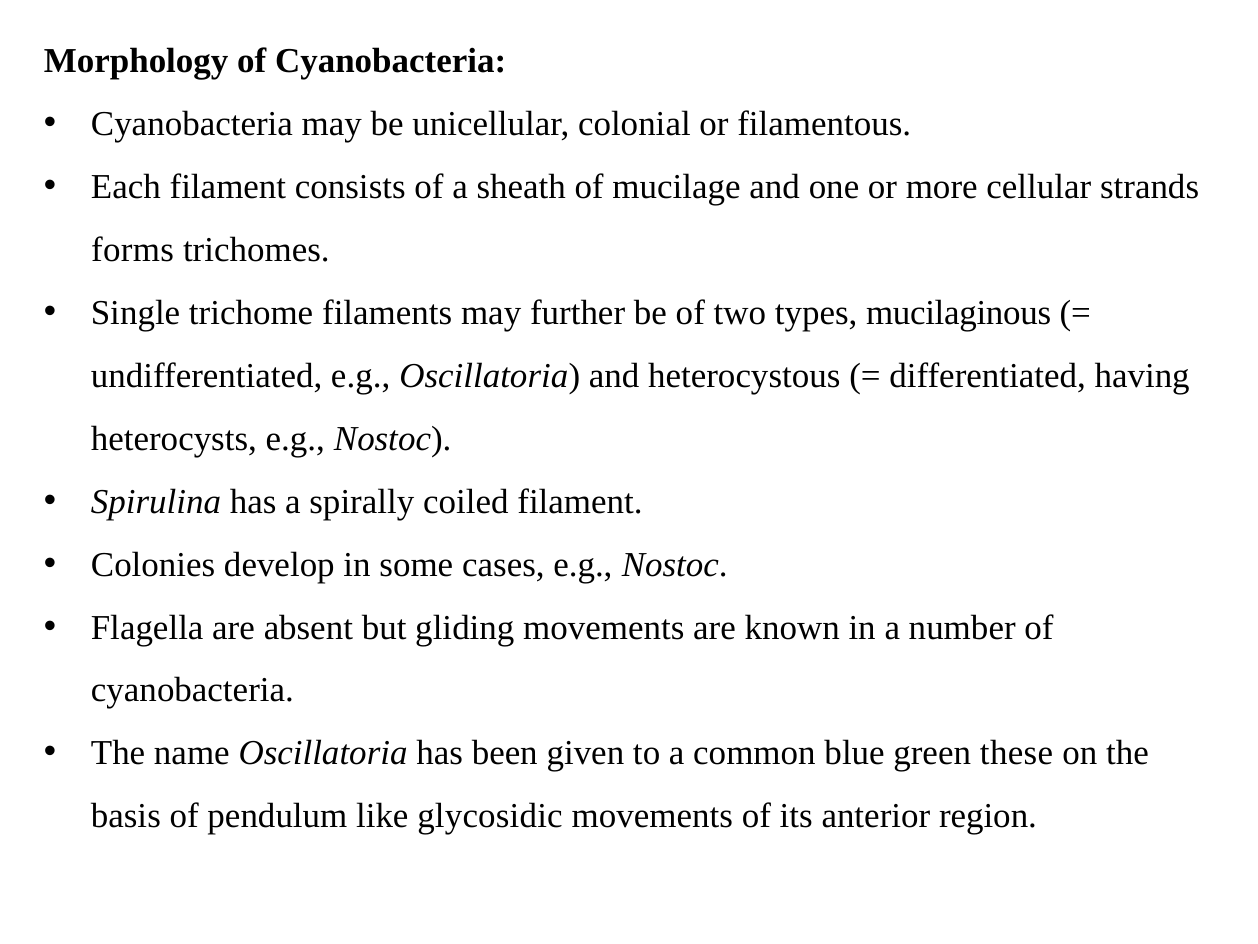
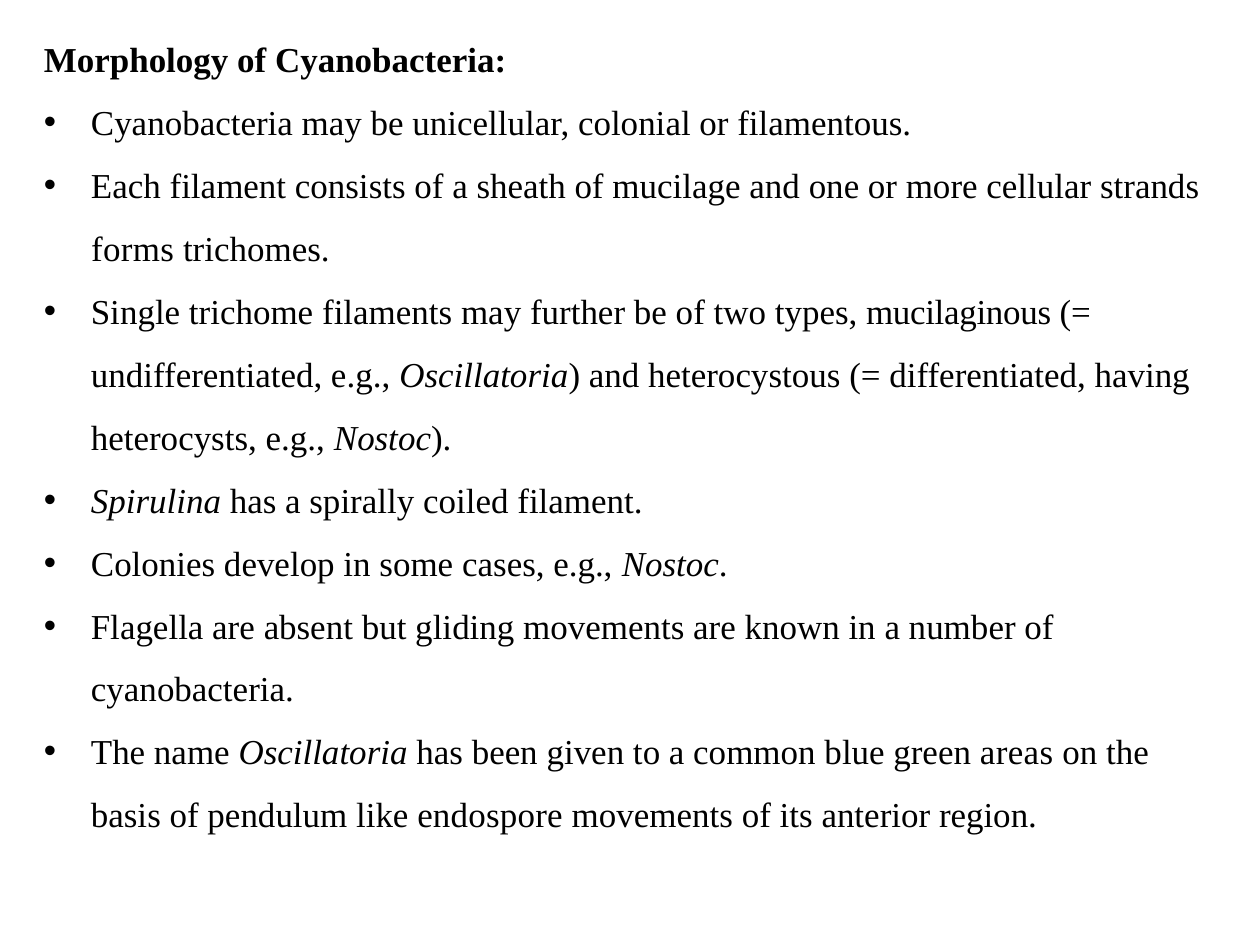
these: these -> areas
glycosidic: glycosidic -> endospore
